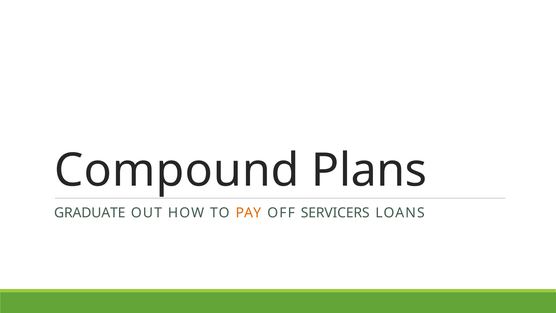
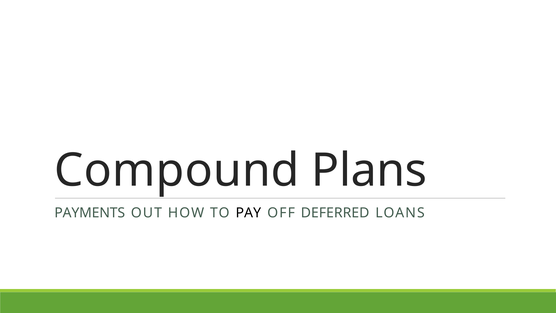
GRADUATE: GRADUATE -> PAYMENTS
PAY colour: orange -> black
SERVICERS: SERVICERS -> DEFERRED
